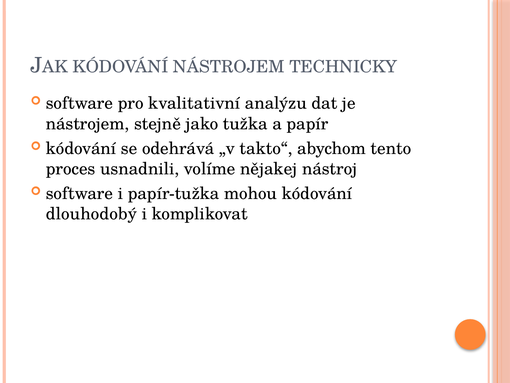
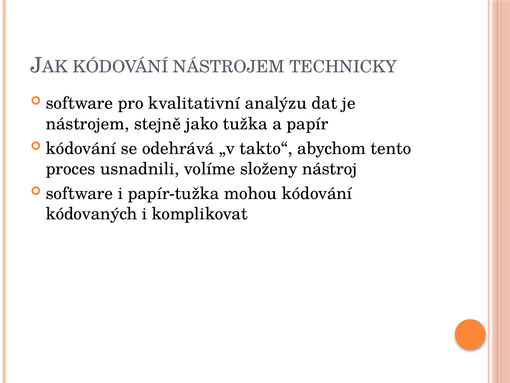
nějakej: nějakej -> složeny
dlouhodobý: dlouhodobý -> kódovaných
